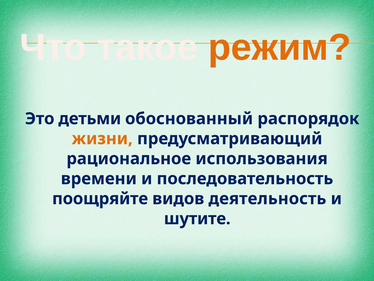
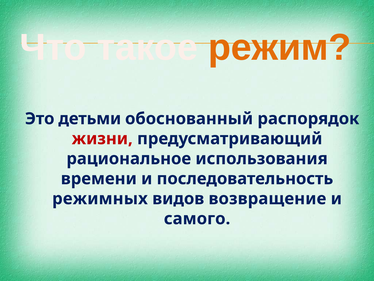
жизни colour: orange -> red
поощряйте: поощряйте -> режимных
деятельность: деятельность -> возвращение
шутите: шутите -> самого
